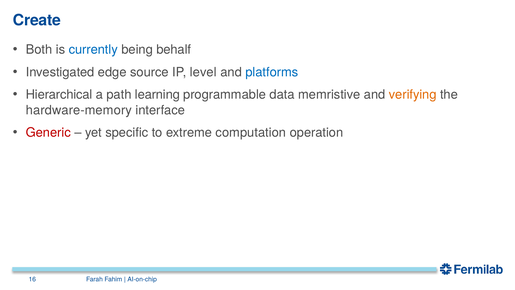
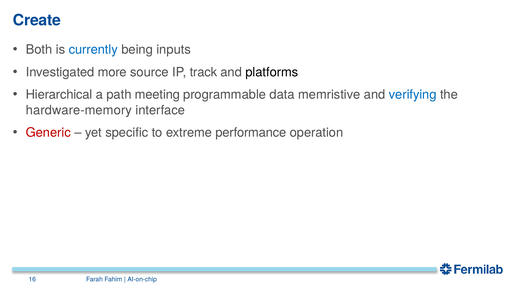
behalf: behalf -> inputs
edge: edge -> more
level: level -> track
platforms colour: blue -> black
learning: learning -> meeting
verifying colour: orange -> blue
computation: computation -> performance
